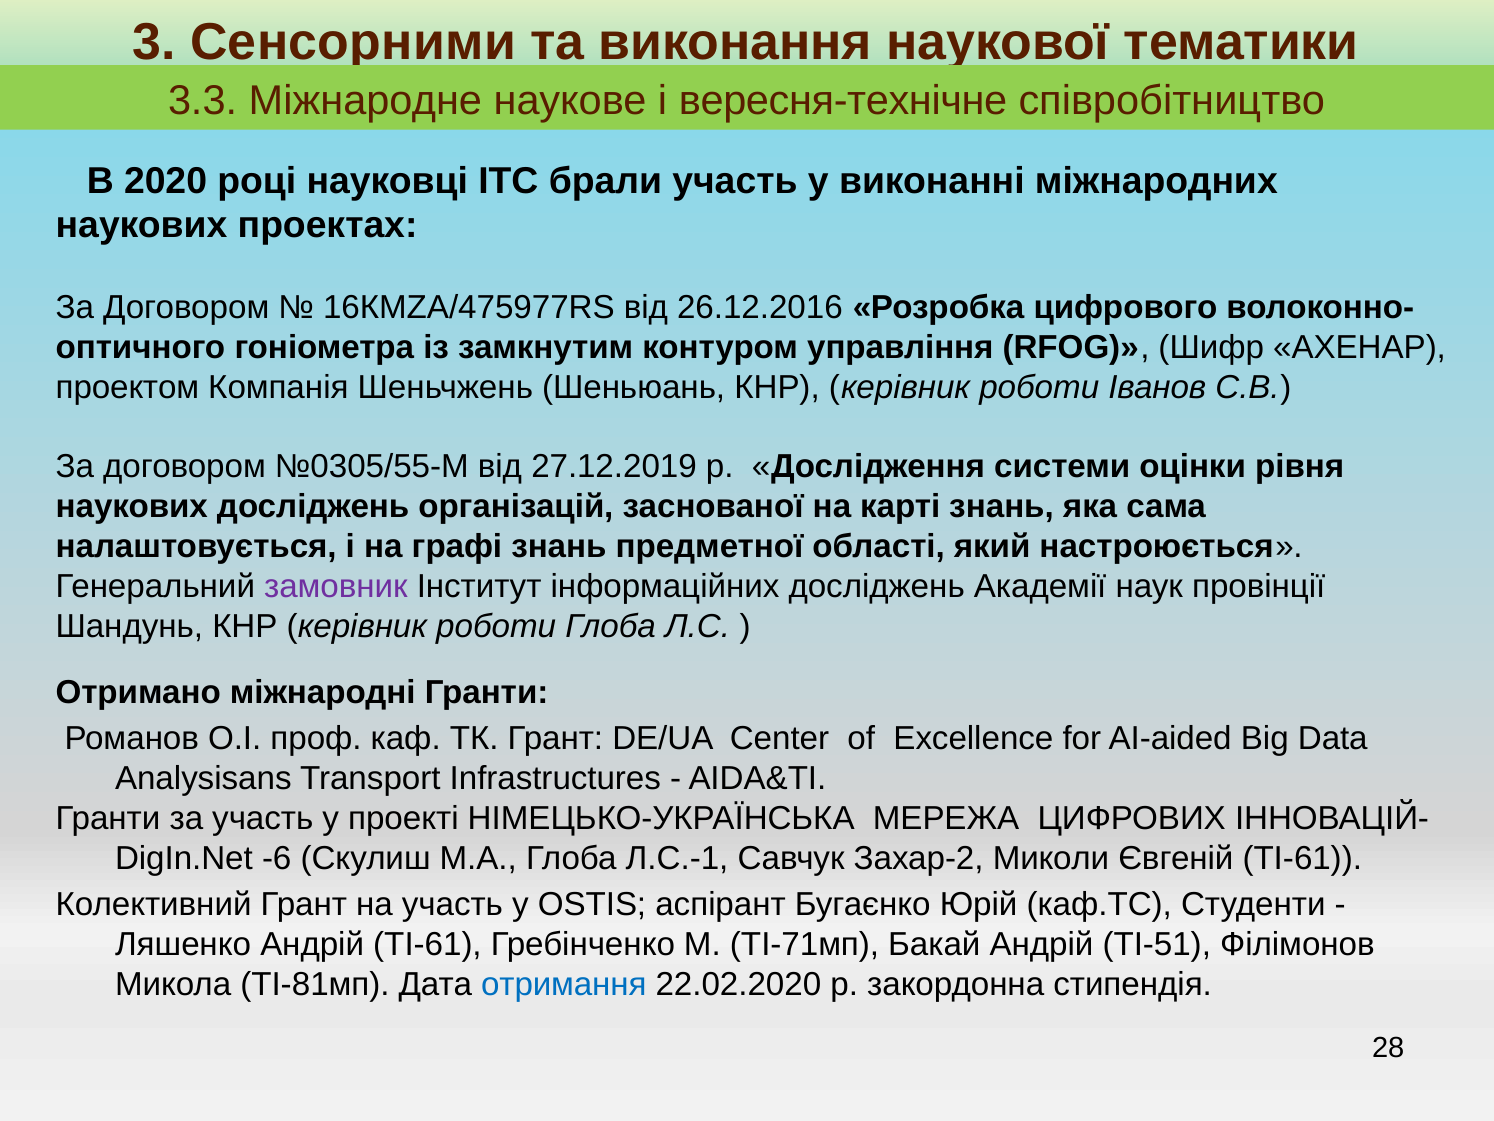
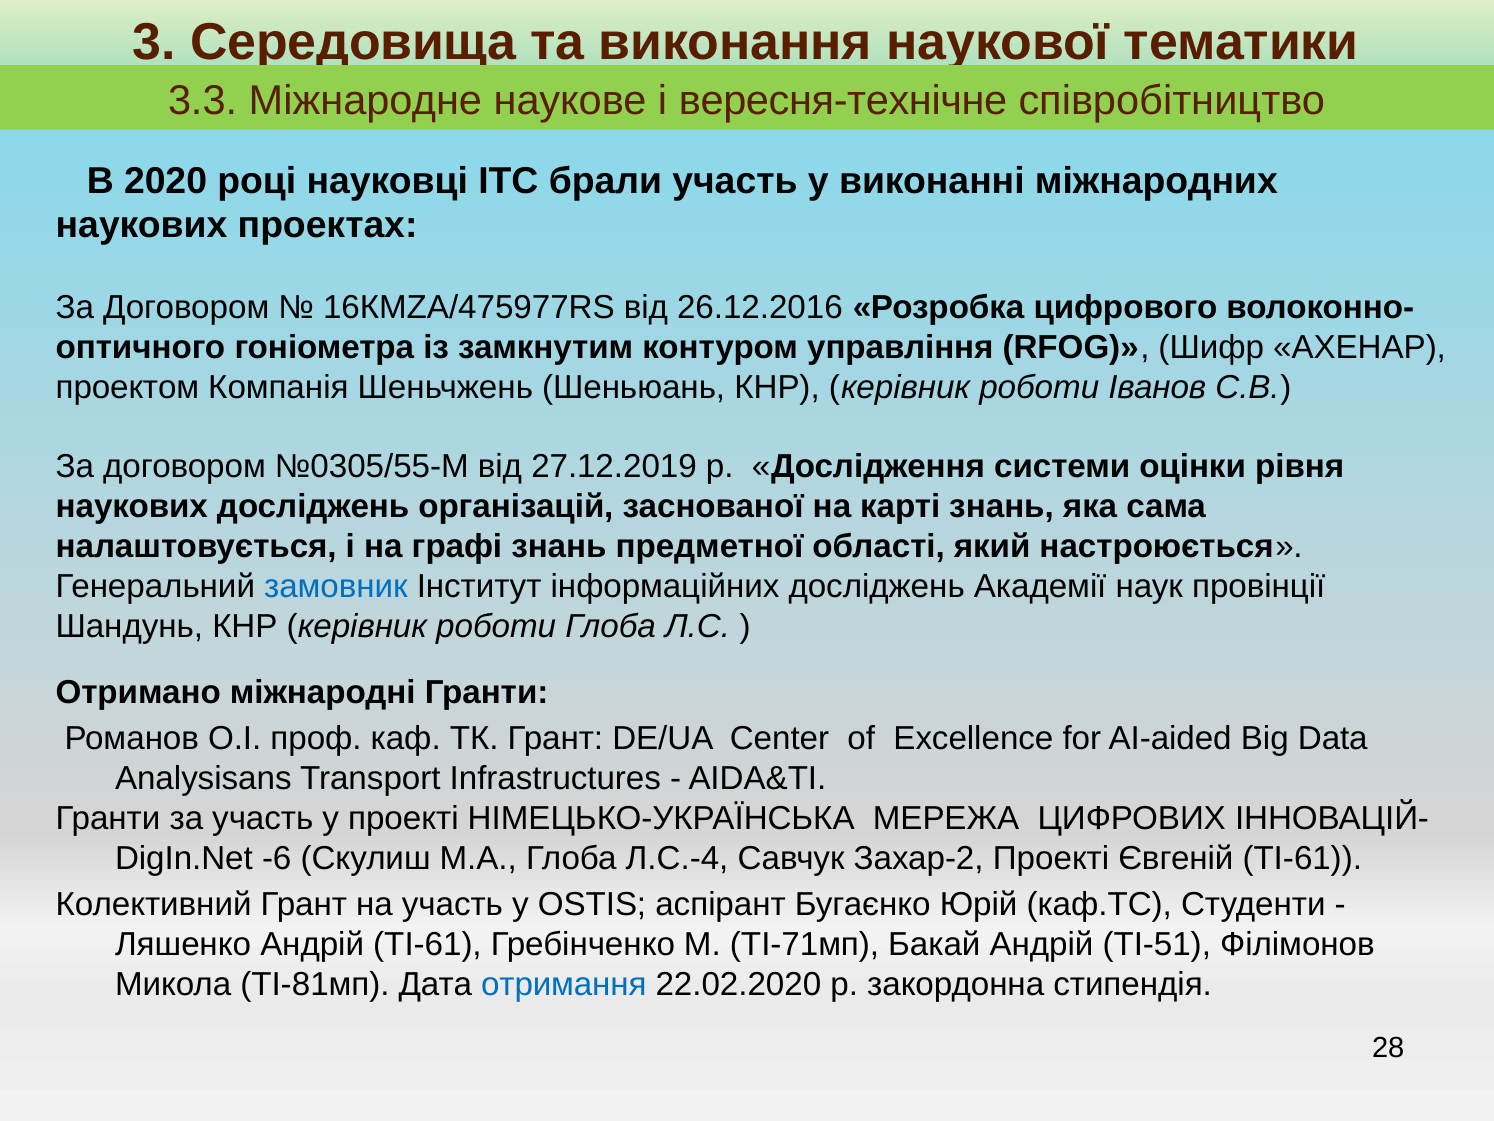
Сенсорними: Сенсорними -> Середовища
замовник colour: purple -> blue
Л.С.-1: Л.С.-1 -> Л.С.-4
Захар-2 Миколи: Миколи -> Проекті
